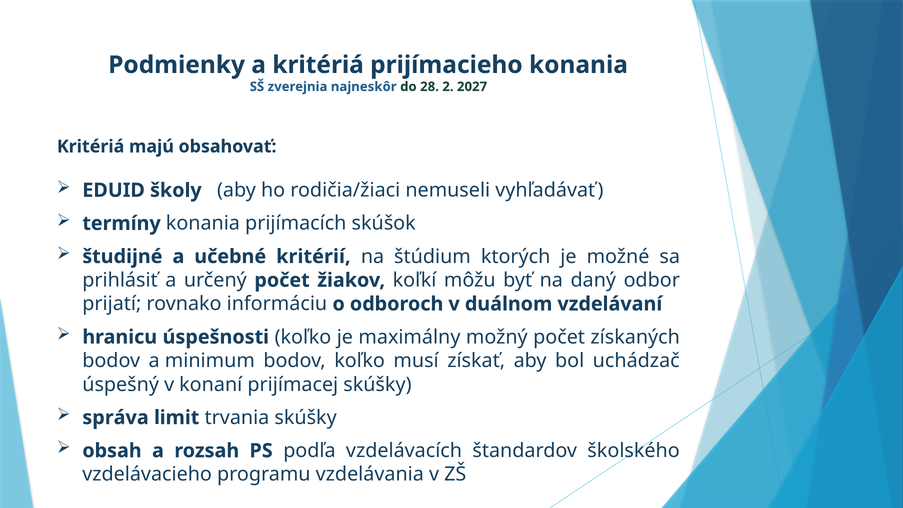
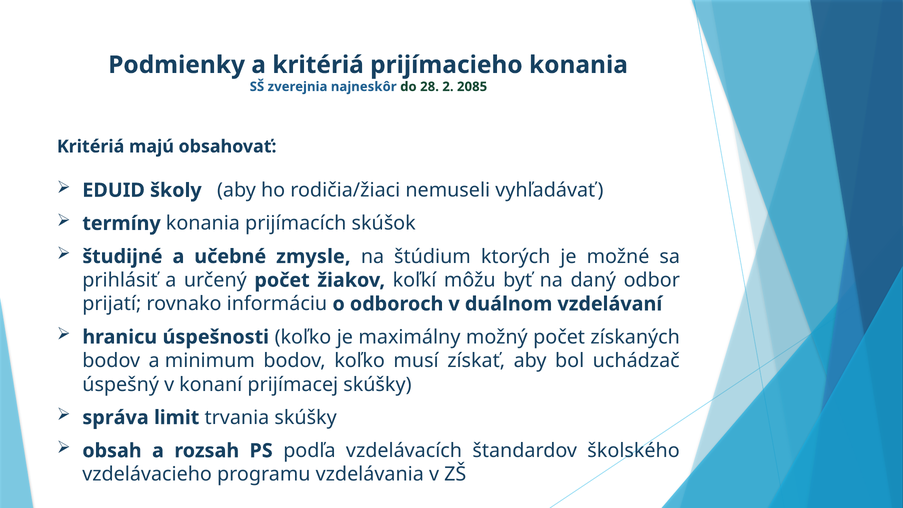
2027: 2027 -> 2085
kritérií: kritérií -> zmysle
